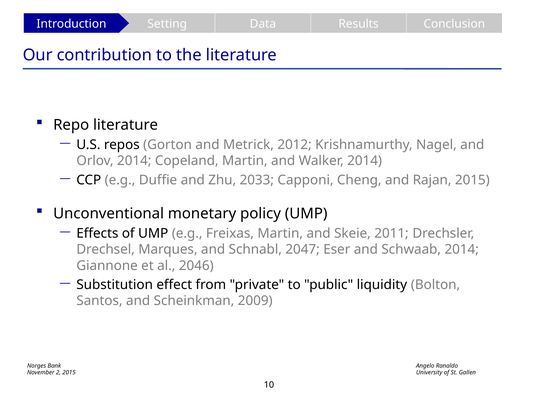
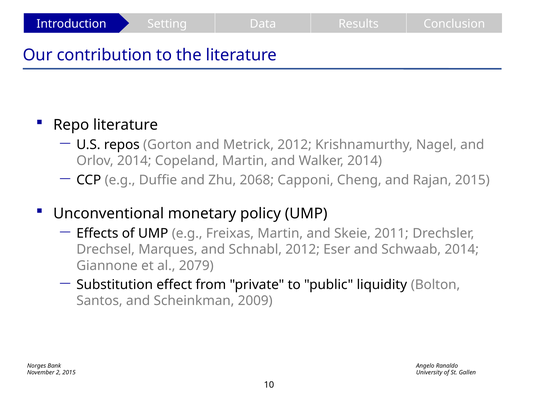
2033: 2033 -> 2068
Schnabl 2047: 2047 -> 2012
2046: 2046 -> 2079
